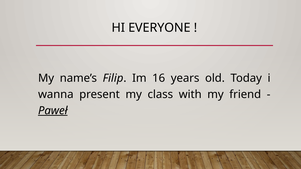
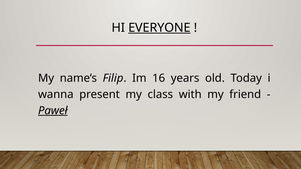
EVERYONE underline: none -> present
